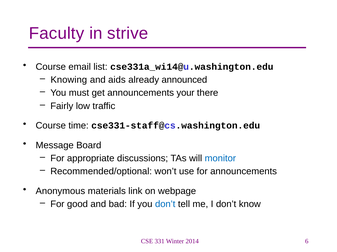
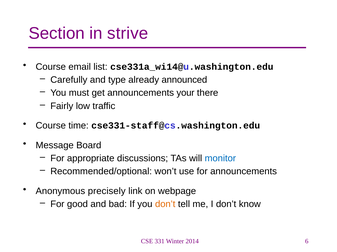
Faculty: Faculty -> Section
Knowing: Knowing -> Carefully
aids: aids -> type
materials: materials -> precisely
don’t at (165, 205) colour: blue -> orange
